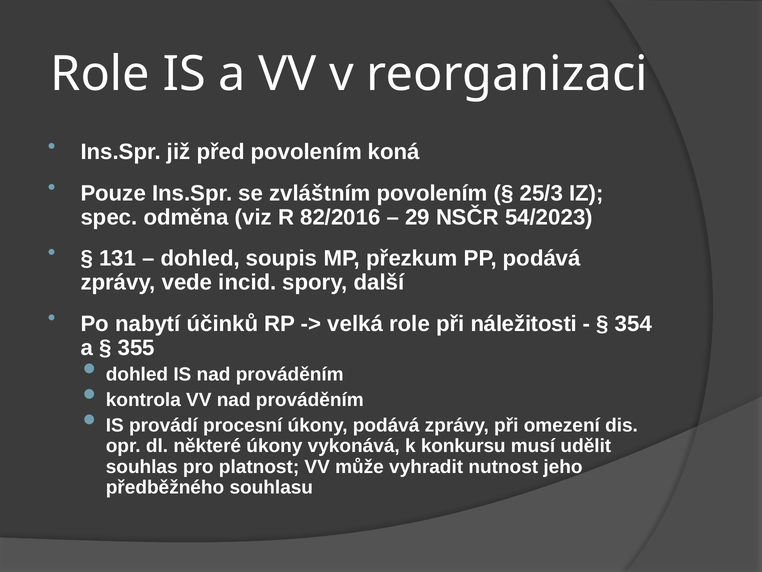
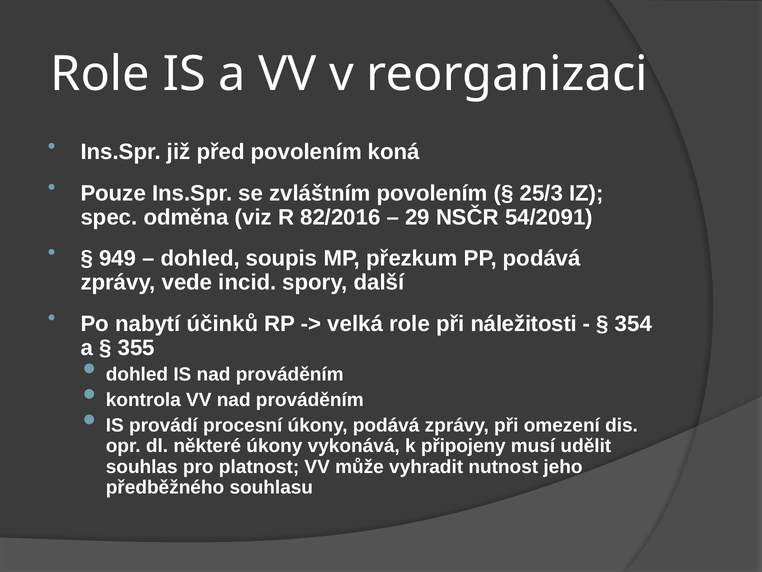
54/2023: 54/2023 -> 54/2091
131: 131 -> 949
konkursu: konkursu -> připojeny
